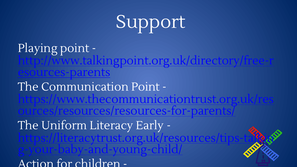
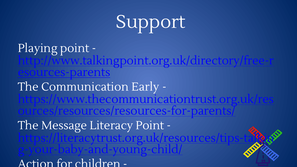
Communication Point: Point -> Early
Uniform: Uniform -> Message
Literacy Early: Early -> Point
